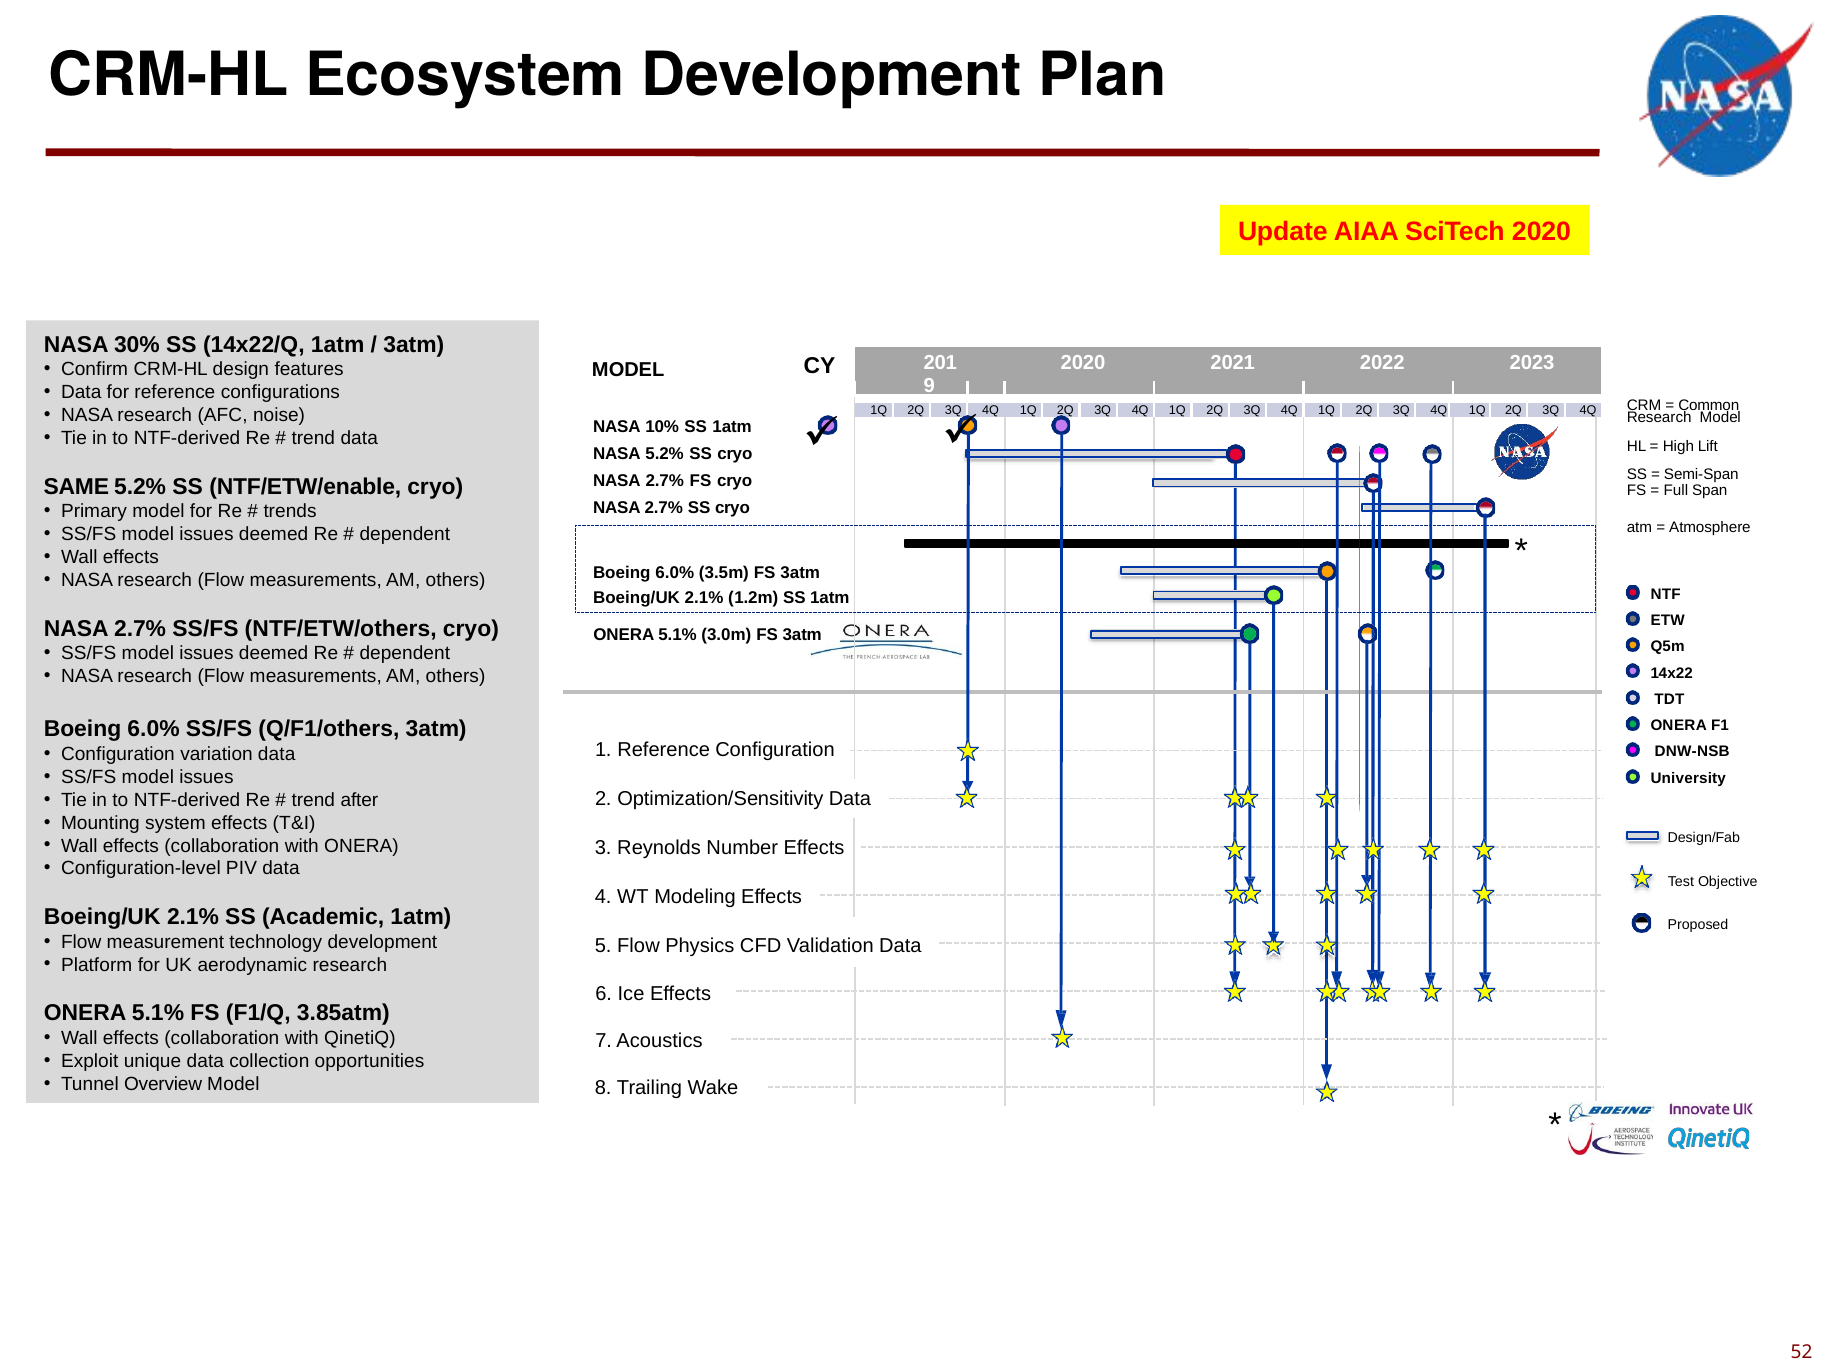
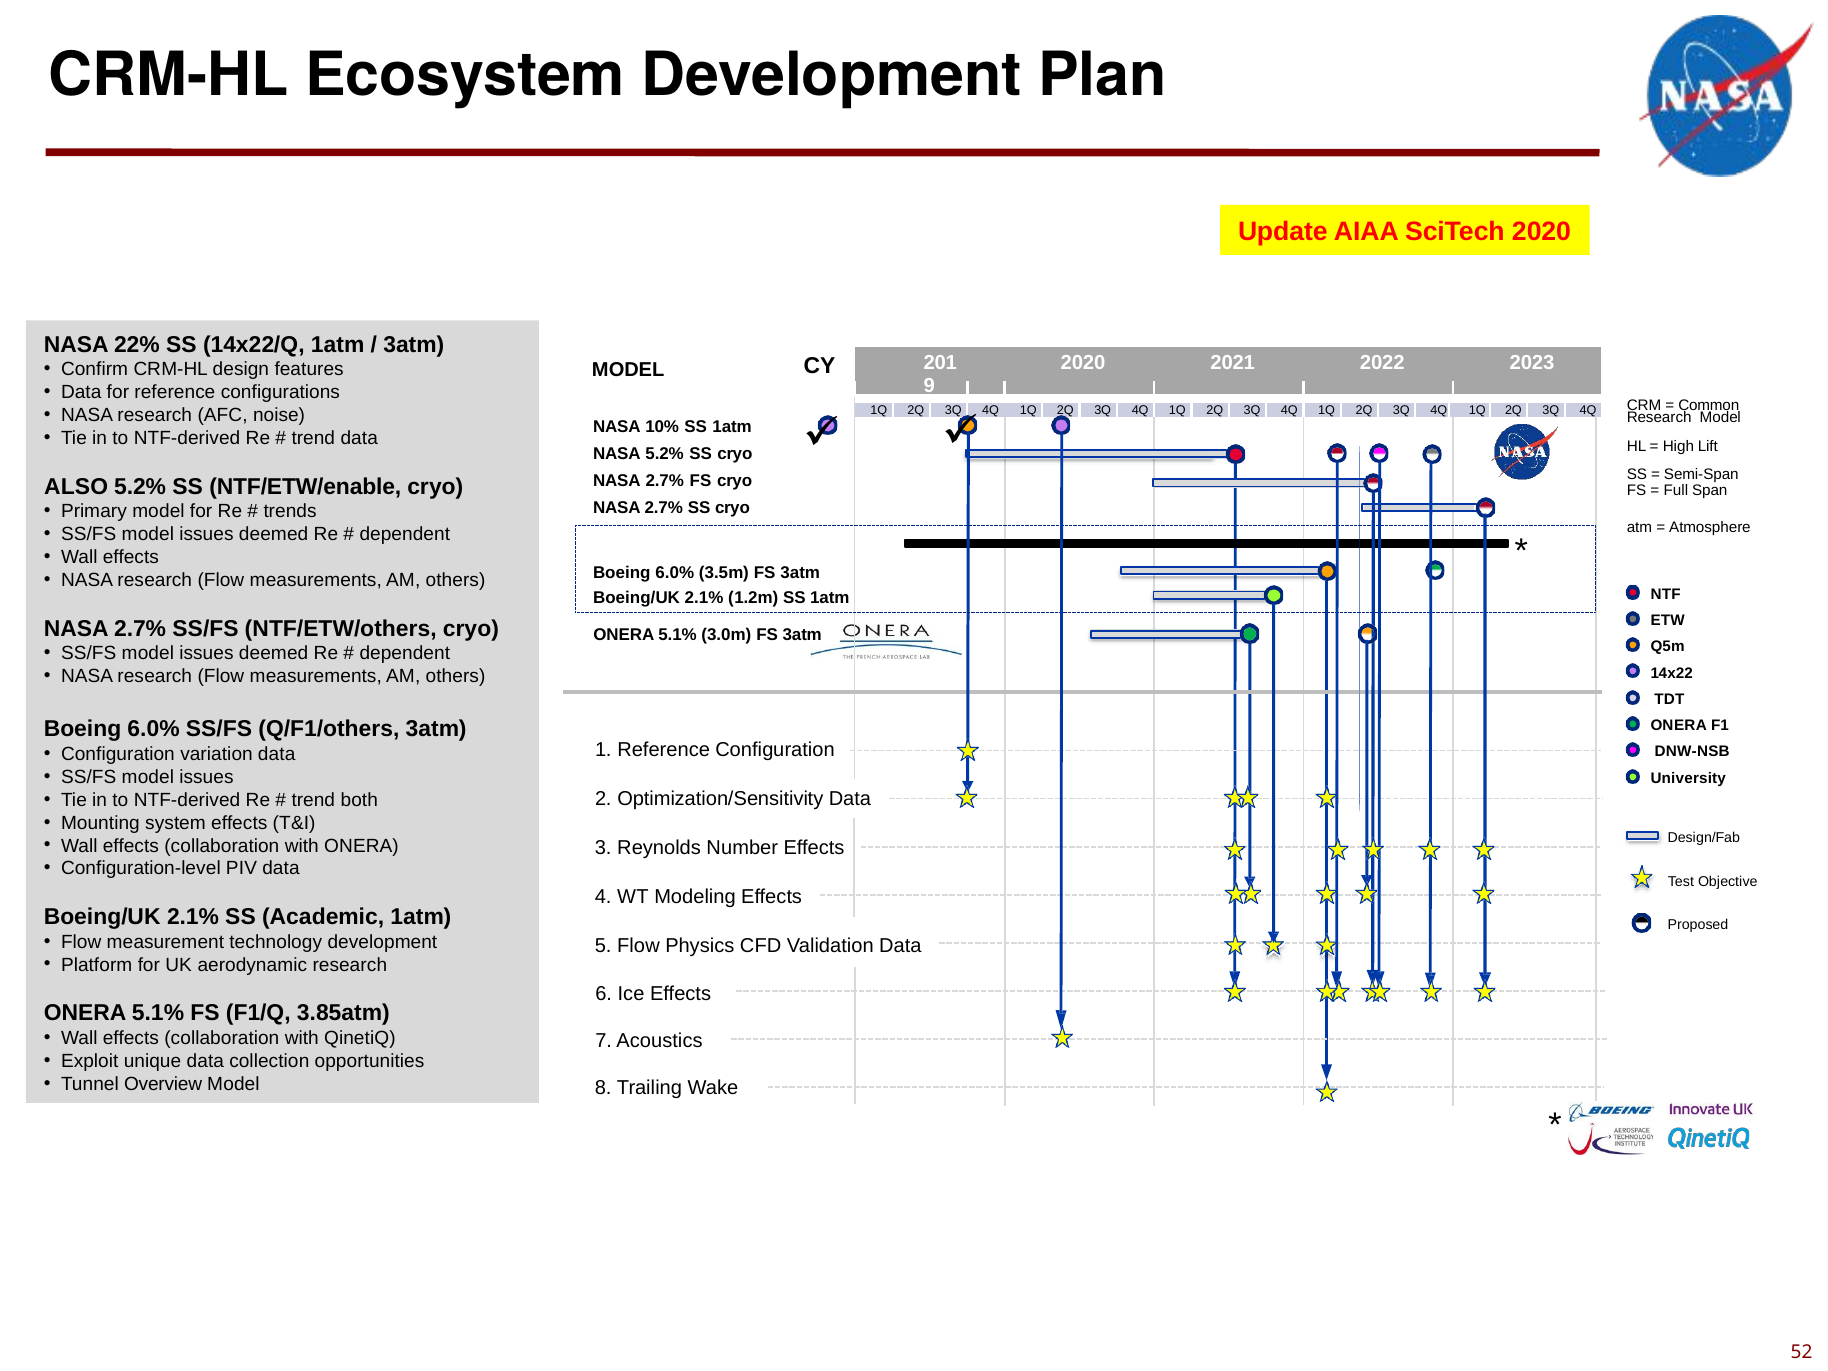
30%: 30% -> 22%
SAME: SAME -> ALSO
after: after -> both
